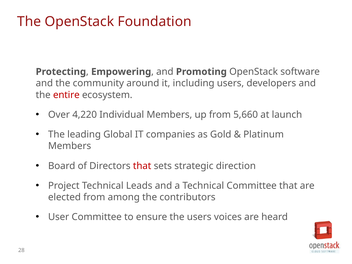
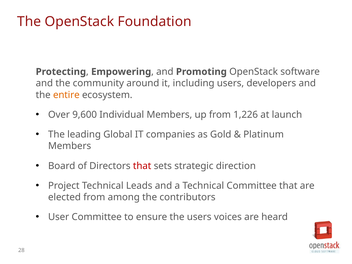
entire colour: red -> orange
4,220: 4,220 -> 9,600
5,660: 5,660 -> 1,226
